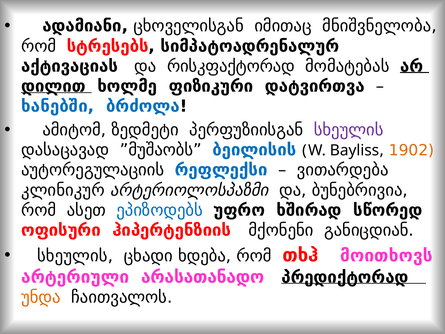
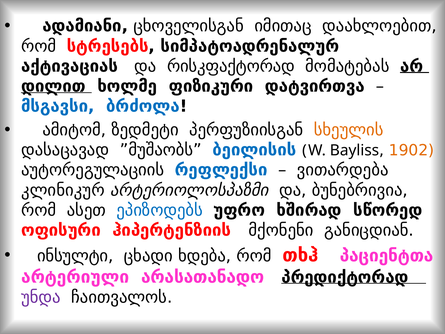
მნიშვნელობა: მნიშვნელობა -> დაახლოებით
ხანებში: ხანებში -> მსგავსი
სხეულის at (349, 130) colour: purple -> orange
სხეულის at (75, 256): სხეულის -> ინსულტი
მოითხოვს: მოითხოვს -> პაციენტთა
უნდა colour: orange -> purple
